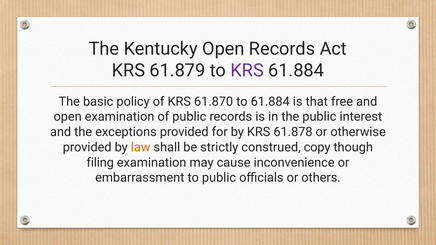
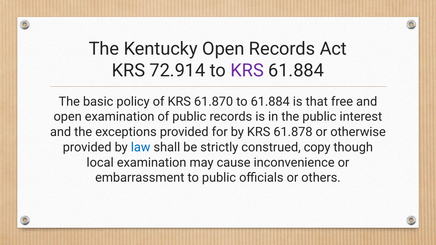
61.879: 61.879 -> 72.914
law colour: orange -> blue
filing: filing -> local
